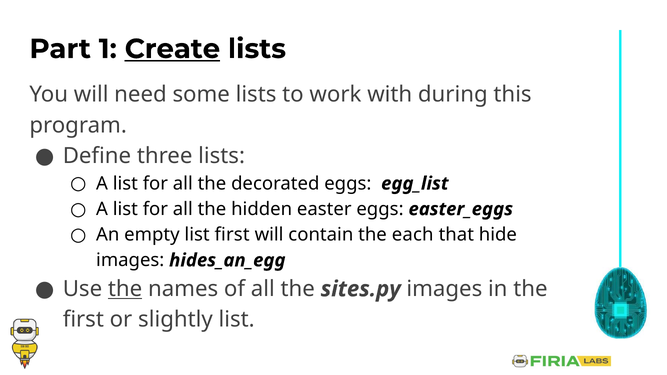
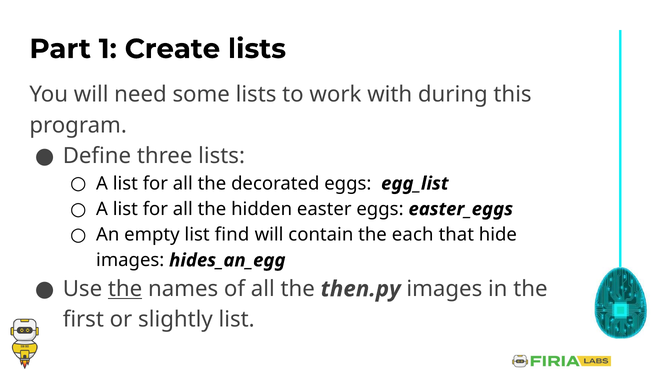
Create underline: present -> none
list first: first -> find
sites.py: sites.py -> then.py
